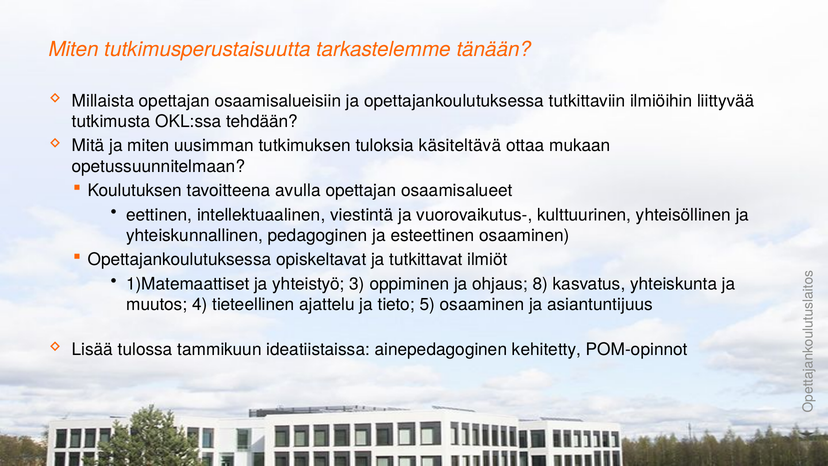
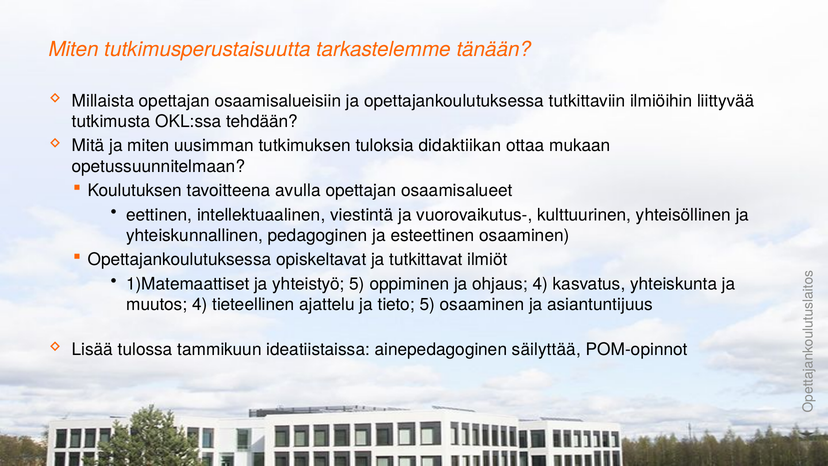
käsiteltävä: käsiteltävä -> didaktiikan
yhteistyö 3: 3 -> 5
ohjaus 8: 8 -> 4
kehitetty: kehitetty -> säilyttää
